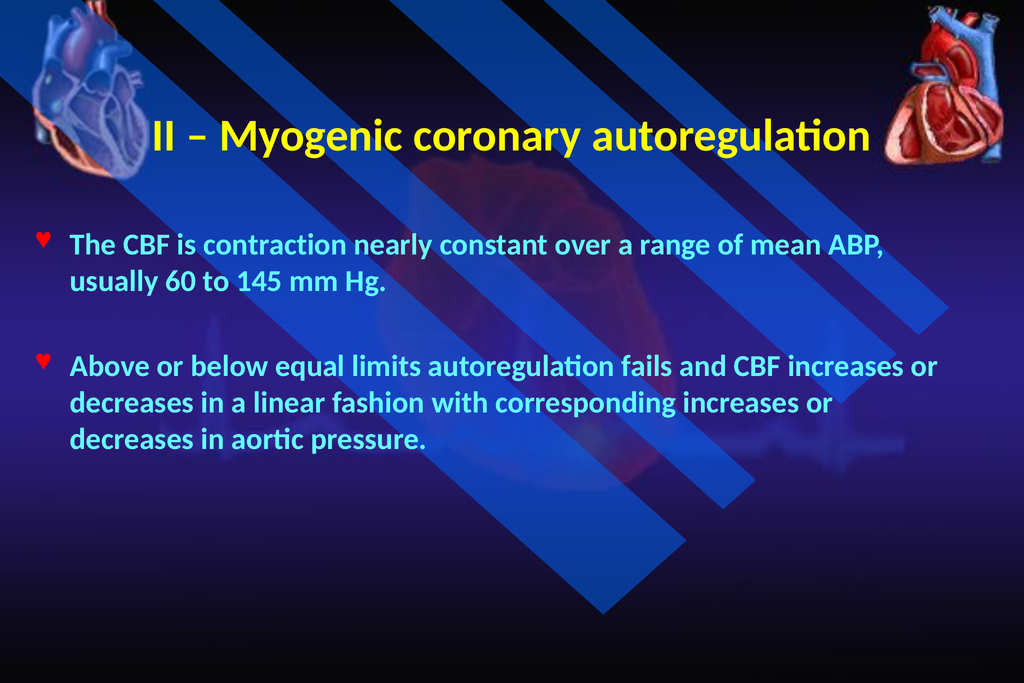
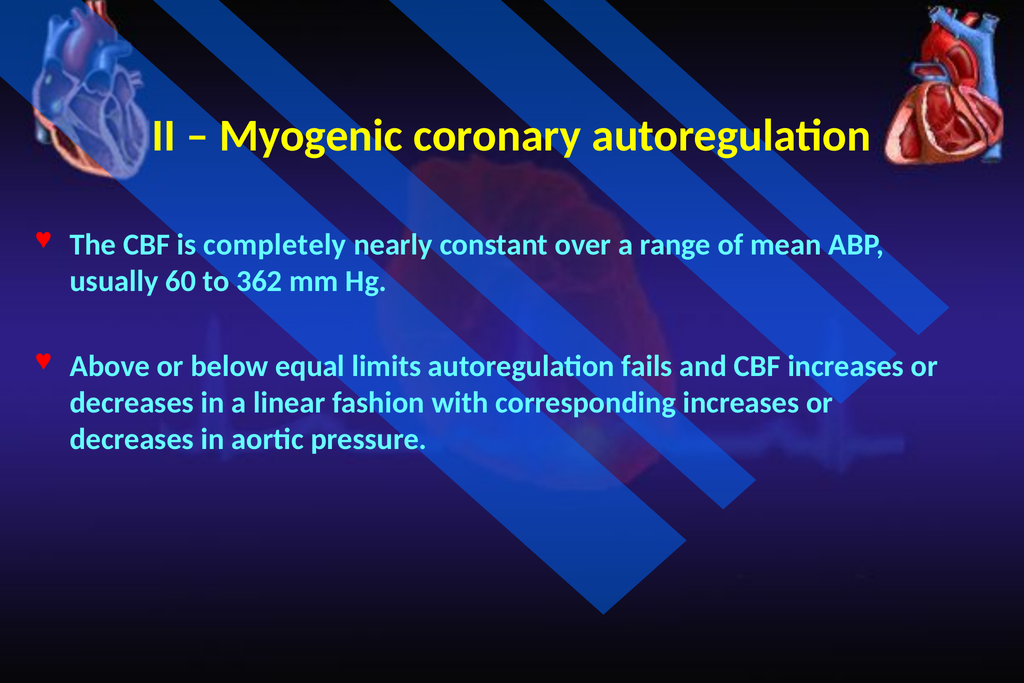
contraction: contraction -> completely
145: 145 -> 362
